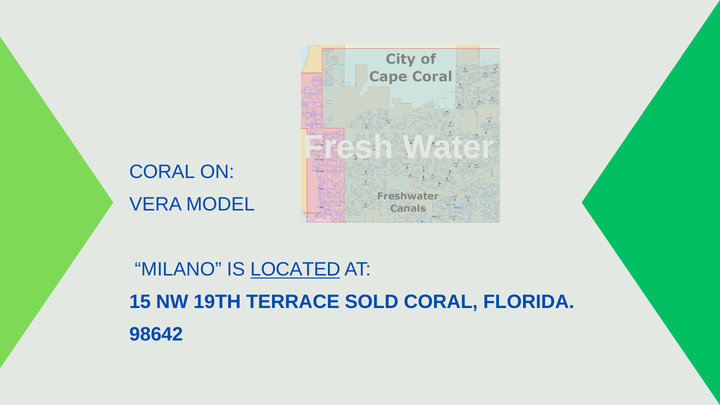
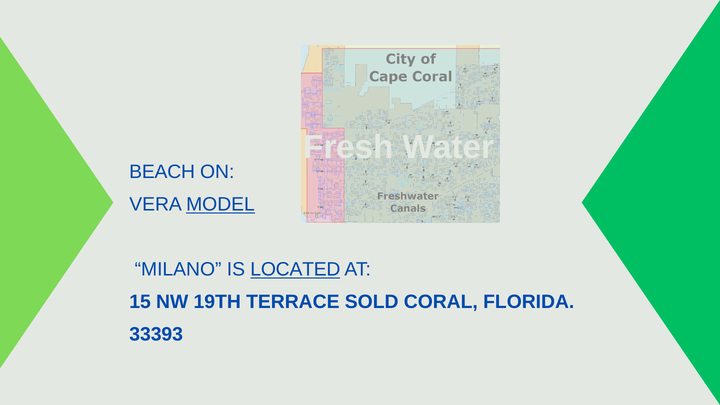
CORAL at (162, 172): CORAL -> BEACH
MODEL underline: none -> present
98642: 98642 -> 33393
